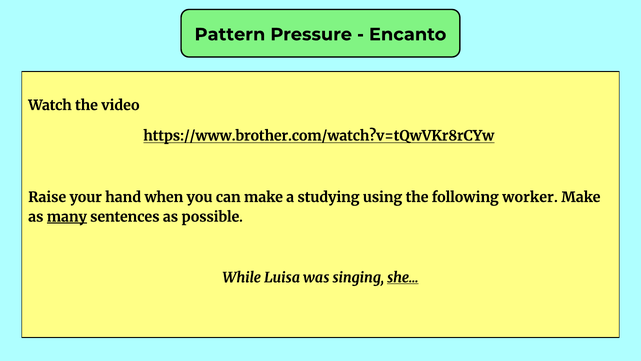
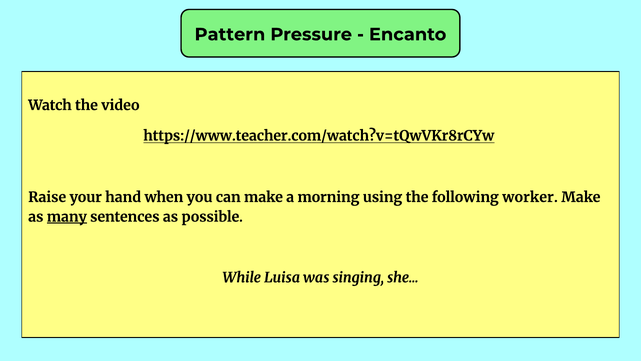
https://www.brother.com/watch?v=tQwVKr8rCYw: https://www.brother.com/watch?v=tQwVKr8rCYw -> https://www.teacher.com/watch?v=tQwVKr8rCYw
studying: studying -> morning
she… underline: present -> none
